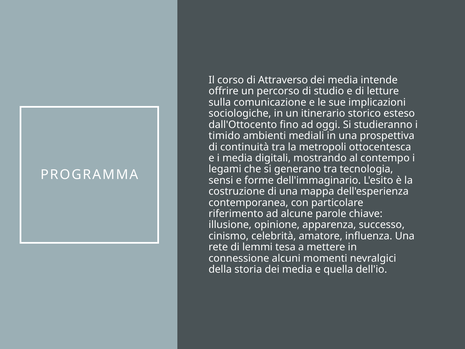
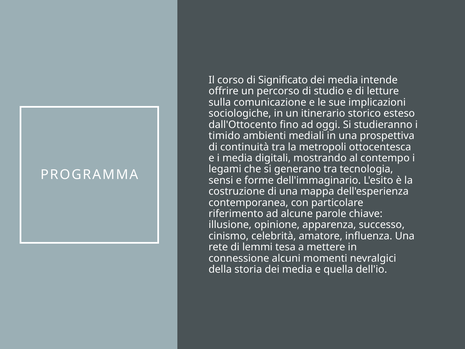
Attraverso: Attraverso -> Significato
